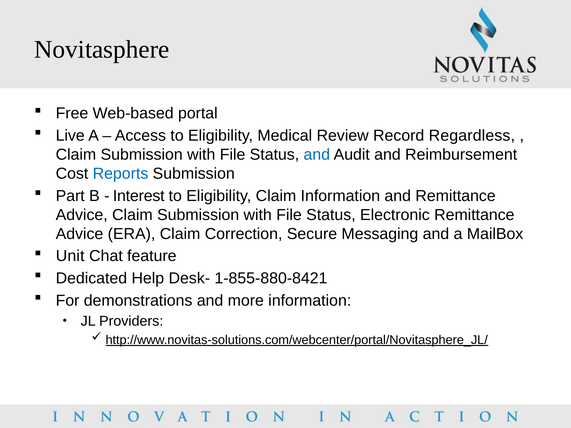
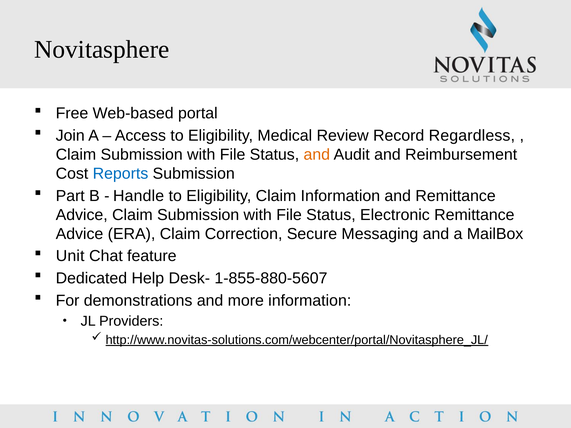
Live: Live -> Join
and at (317, 155) colour: blue -> orange
Interest: Interest -> Handle
1-855-880-8421: 1-855-880-8421 -> 1-855-880-5607
